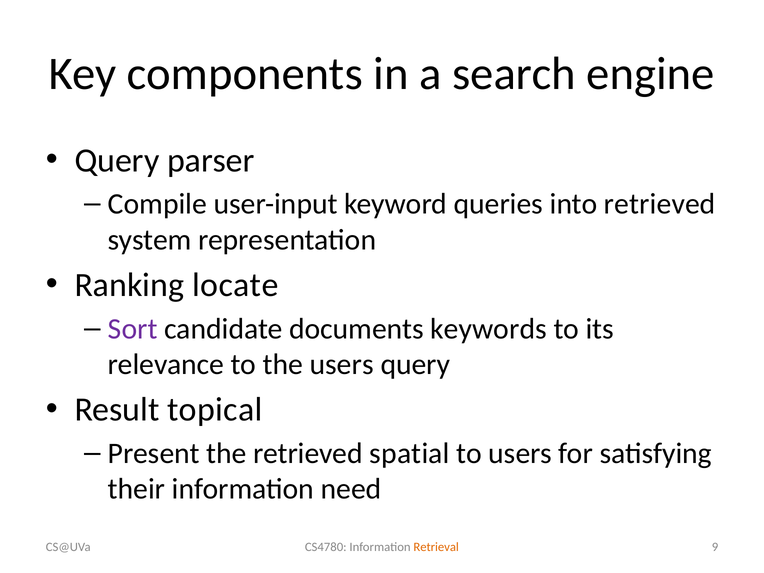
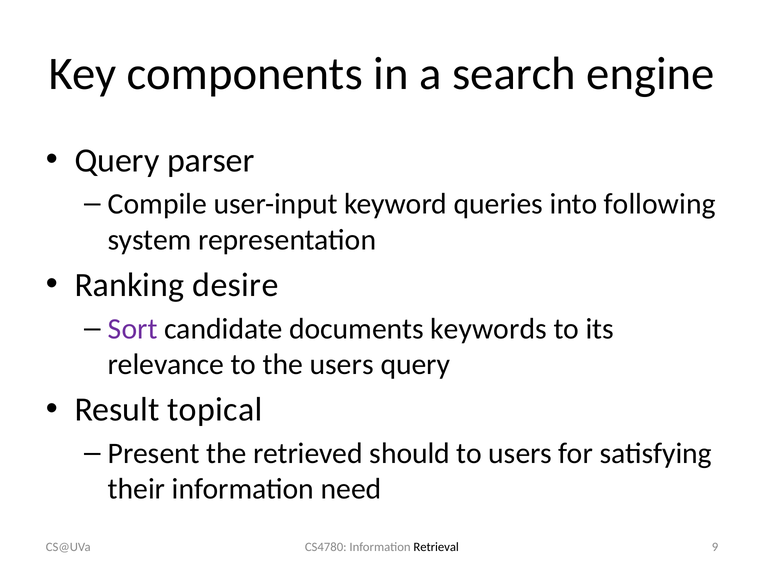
into retrieved: retrieved -> following
locate: locate -> desire
spatial: spatial -> should
Retrieval colour: orange -> black
